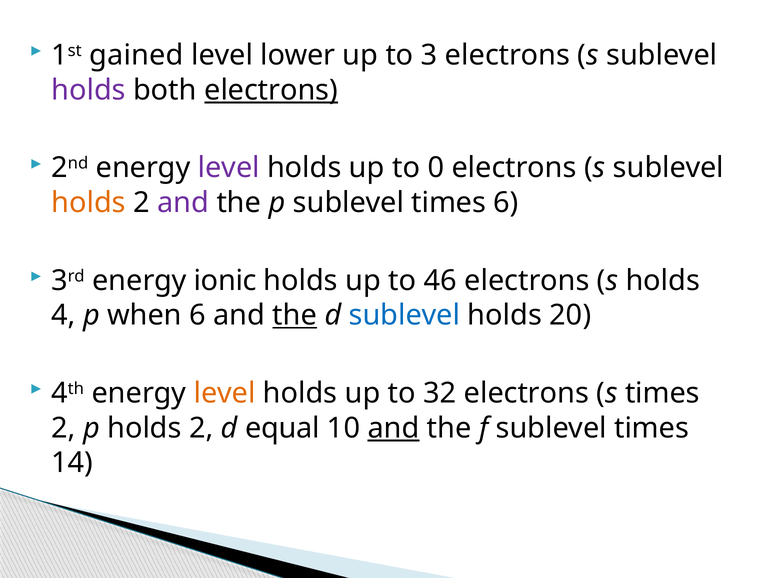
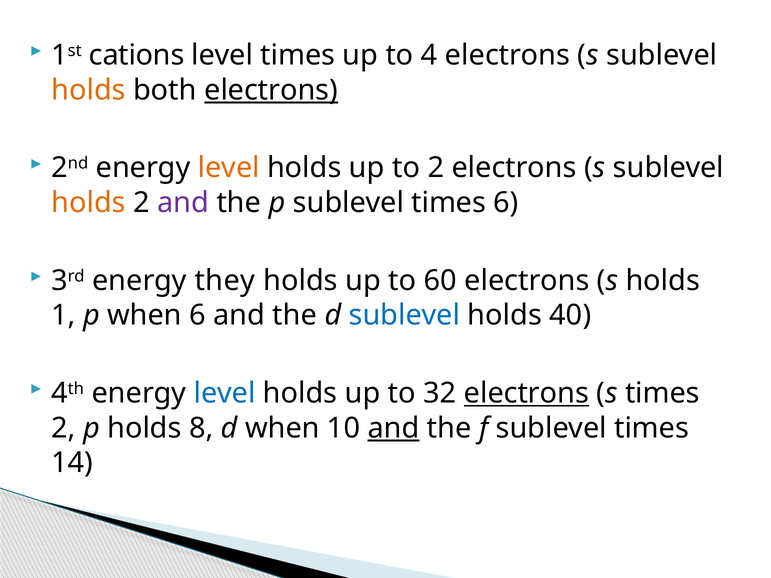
gained: gained -> cations
level lower: lower -> times
3: 3 -> 4
holds at (88, 90) colour: purple -> orange
level at (229, 168) colour: purple -> orange
to 0: 0 -> 2
ionic: ionic -> they
46: 46 -> 60
4: 4 -> 1
the at (295, 315) underline: present -> none
20: 20 -> 40
level at (225, 393) colour: orange -> blue
electrons at (526, 393) underline: none -> present
p holds 2: 2 -> 8
d equal: equal -> when
